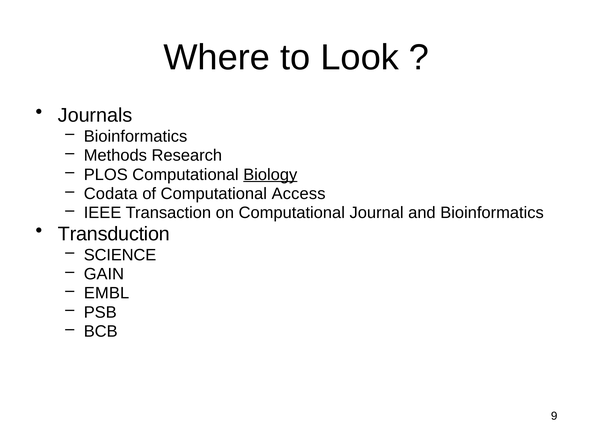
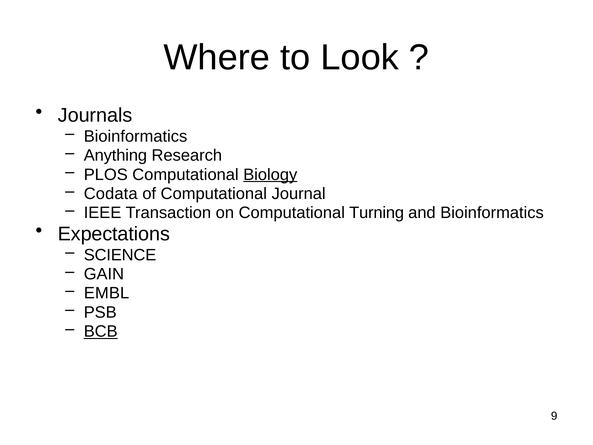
Methods: Methods -> Anything
Access: Access -> Journal
Journal: Journal -> Turning
Transduction: Transduction -> Expectations
BCB underline: none -> present
